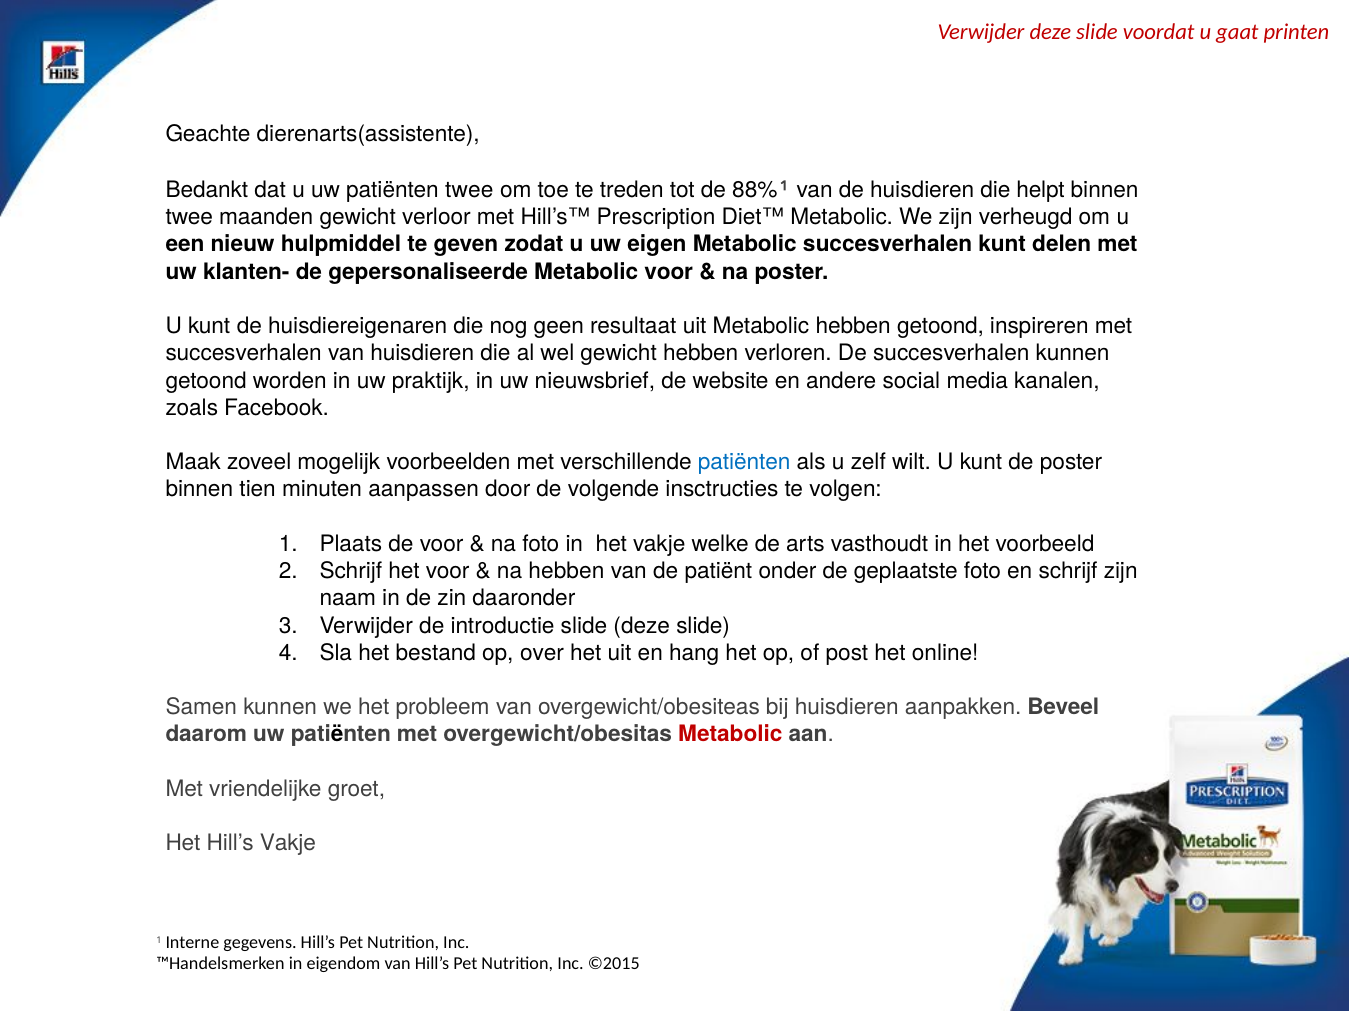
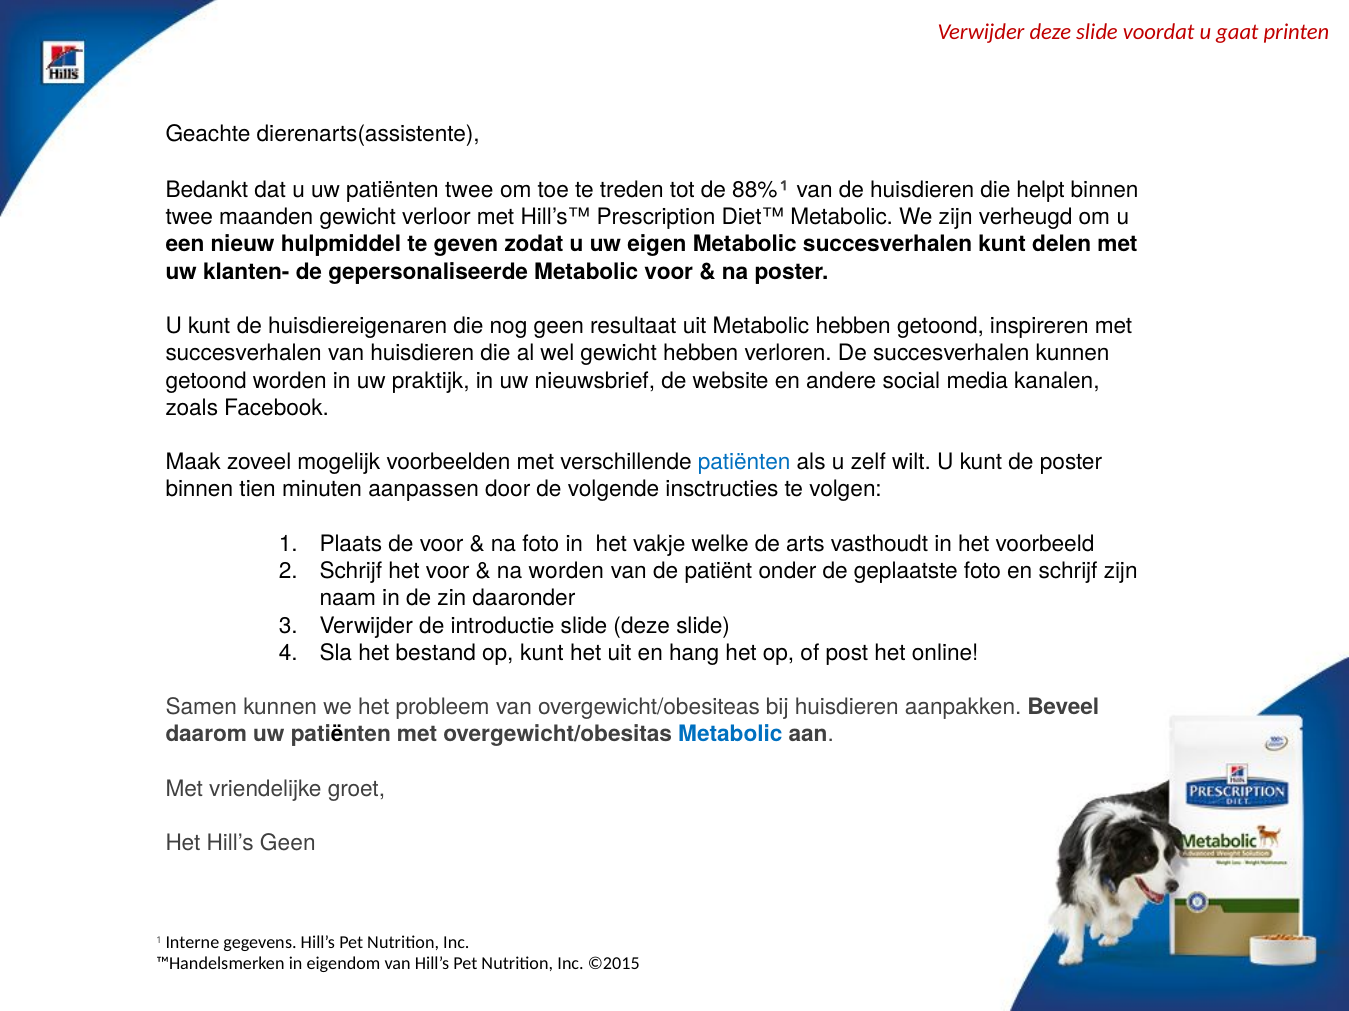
na hebben: hebben -> worden
op over: over -> kunt
Metabolic at (730, 735) colour: red -> blue
Hill’s Vakje: Vakje -> Geen
